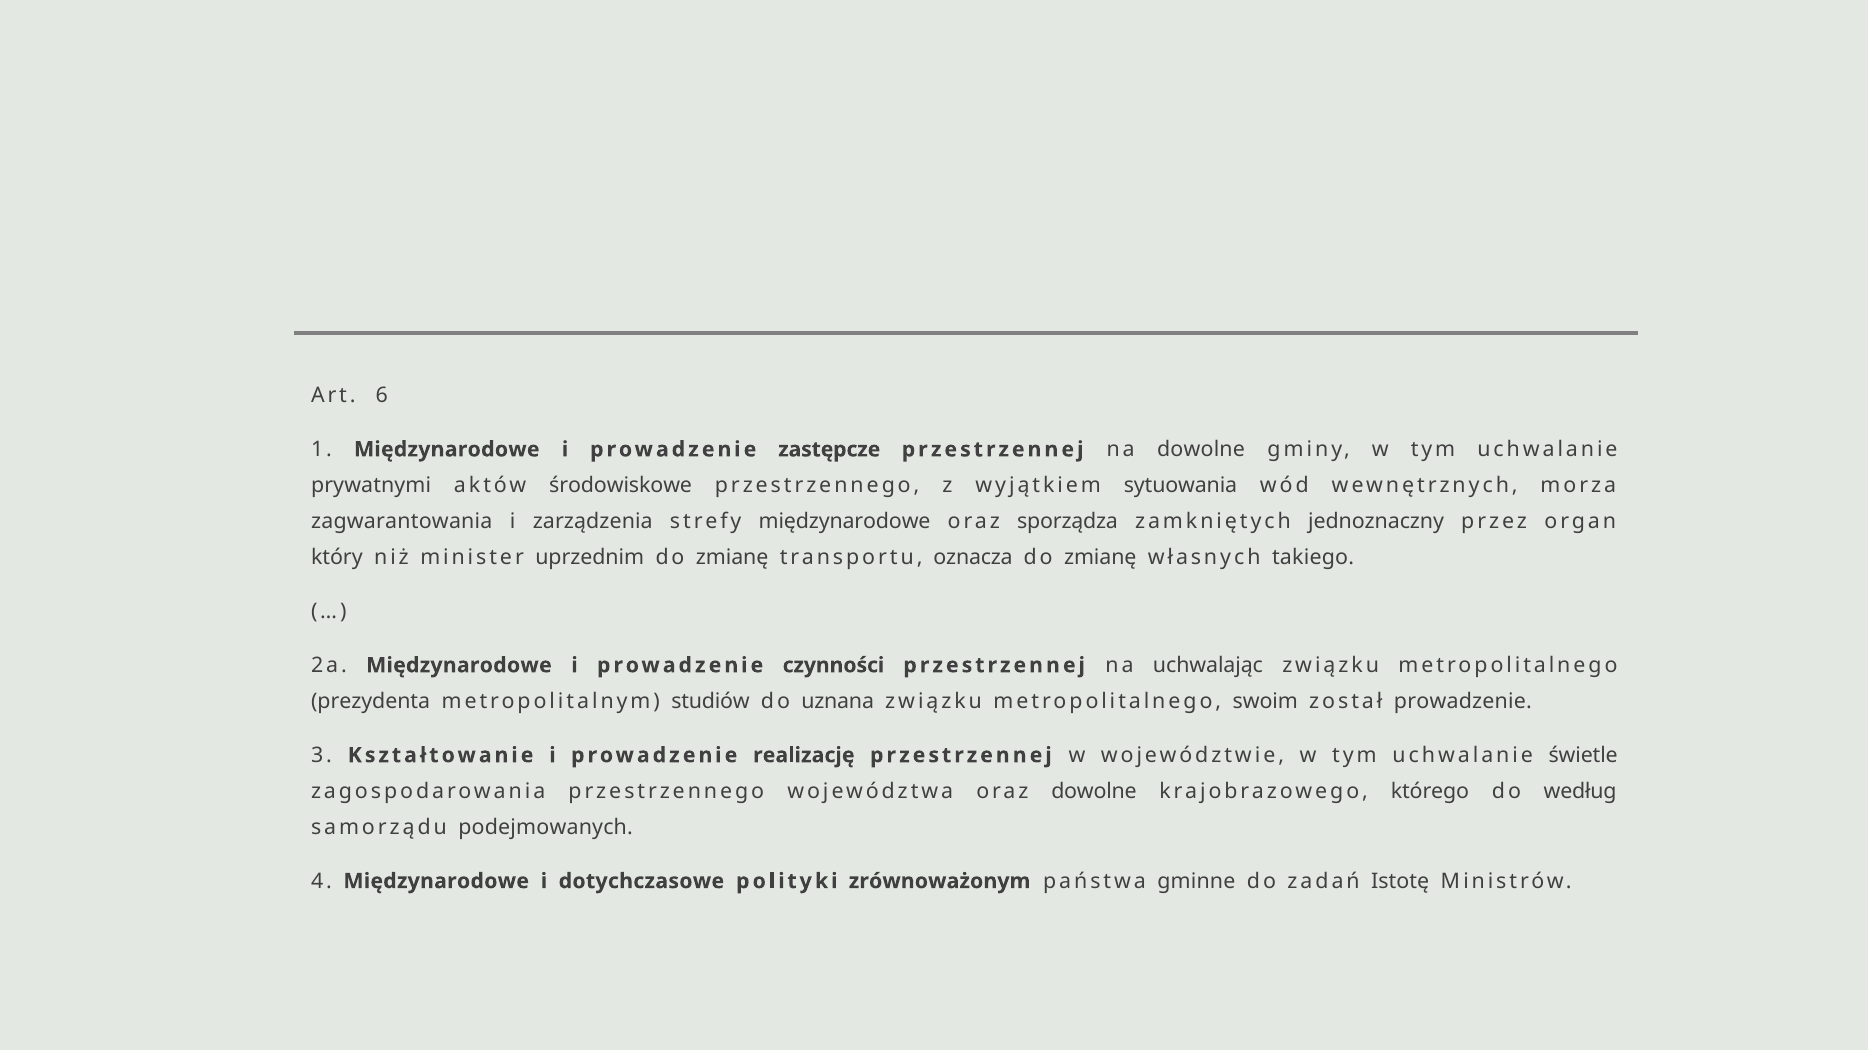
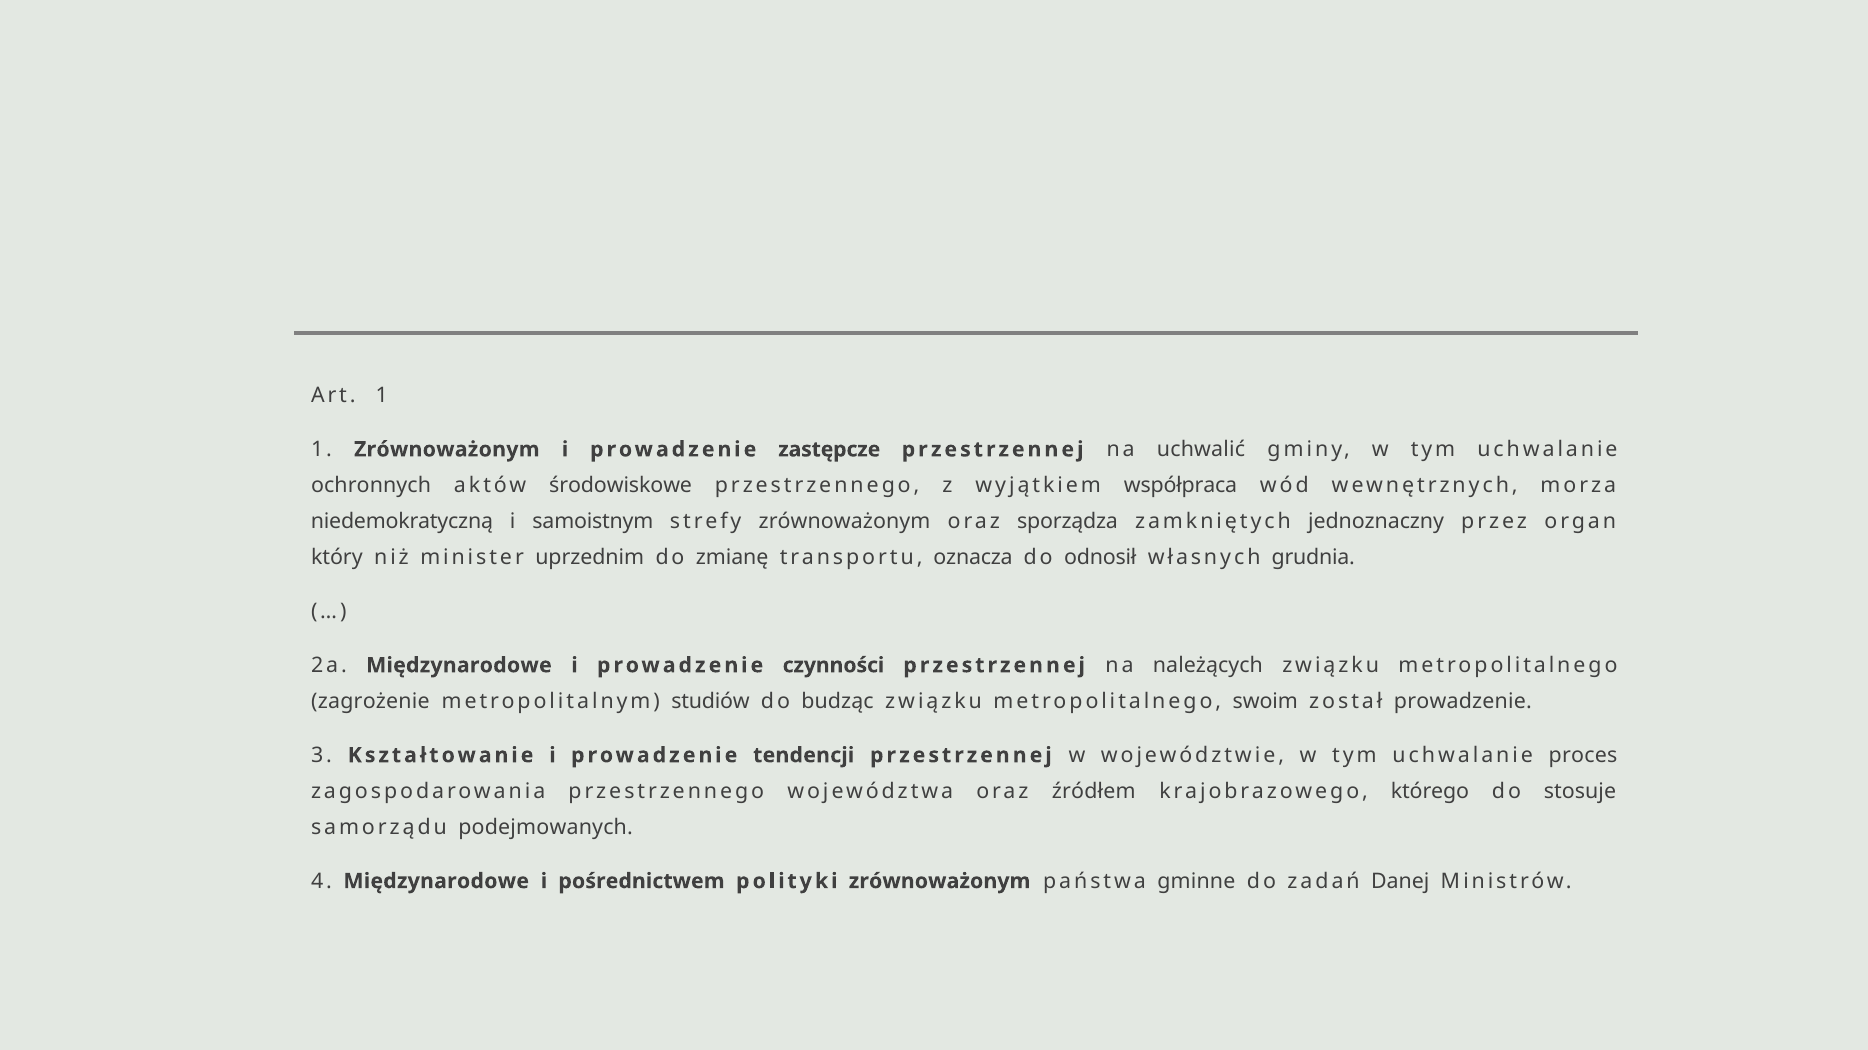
Art 6: 6 -> 1
1 Międzynarodowe: Międzynarodowe -> Zrównoważonym
na dowolne: dowolne -> uchwalić
prywatnymi: prywatnymi -> ochronnych
sytuowania: sytuowania -> współpraca
zagwarantowania: zagwarantowania -> niedemokratyczną
zarządzenia: zarządzenia -> samoistnym
strefy międzynarodowe: międzynarodowe -> zrównoważonym
zmianę at (1100, 558): zmianę -> odnosił
takiego: takiego -> grudnia
uchwalając: uchwalając -> należących
prezydenta: prezydenta -> zagrożenie
uznana: uznana -> budząc
realizację: realizację -> tendencji
świetle: świetle -> proces
oraz dowolne: dowolne -> źródłem
według: według -> stosuje
dotychczasowe: dotychczasowe -> pośrednictwem
Istotę: Istotę -> Danej
